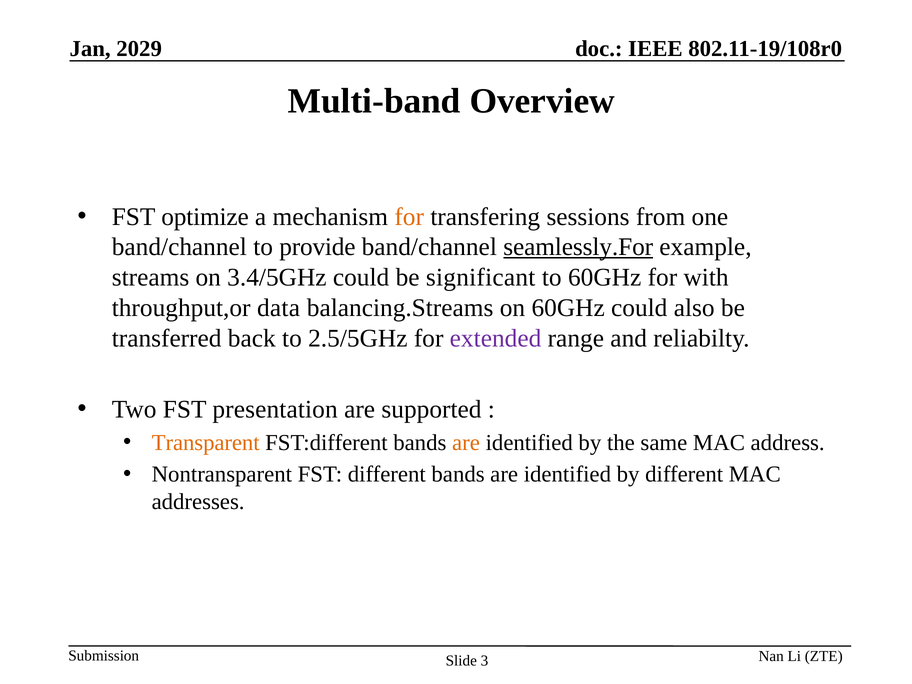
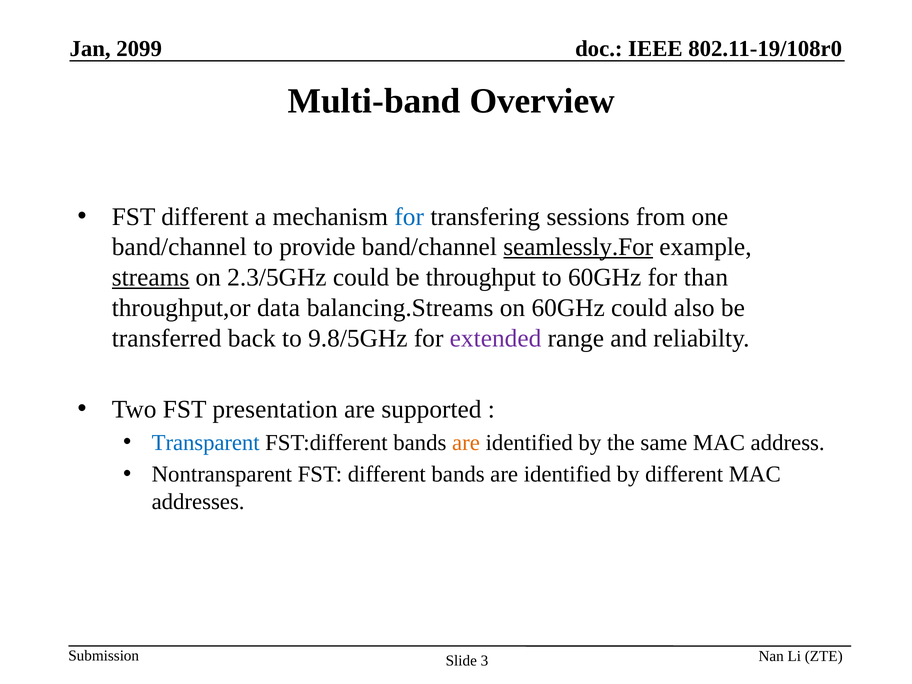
2029: 2029 -> 2099
optimize at (205, 217): optimize -> different
for at (409, 217) colour: orange -> blue
streams underline: none -> present
3.4/5GHz: 3.4/5GHz -> 2.3/5GHz
significant: significant -> throughput
with: with -> than
2.5/5GHz: 2.5/5GHz -> 9.8/5GHz
Transparent colour: orange -> blue
